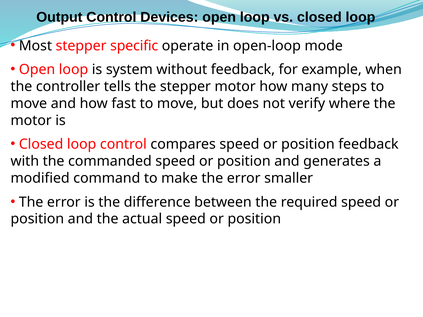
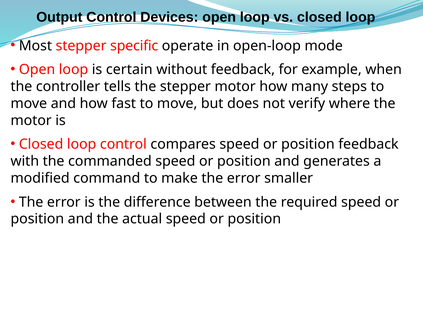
system: system -> certain
